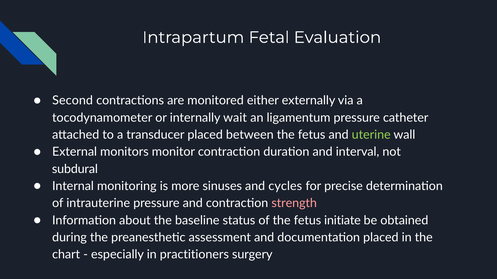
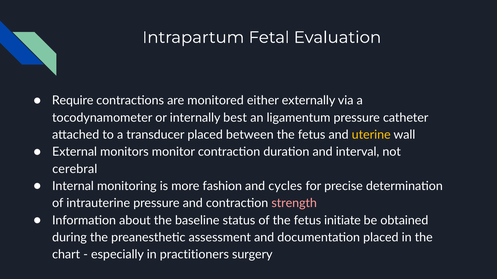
Second: Second -> Require
wait: wait -> best
uterine colour: light green -> yellow
subdural: subdural -> cerebral
sinuses: sinuses -> fashion
